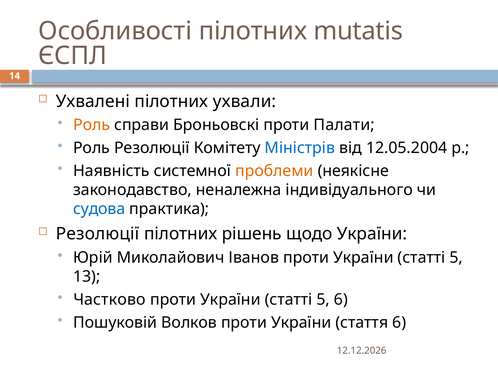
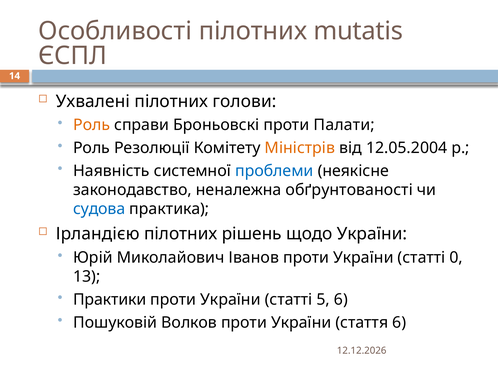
ухвали: ухвали -> голови
Міністрів colour: blue -> orange
проблеми colour: orange -> blue
індивідуального: індивідуального -> обґрунтованості
Резолюції at (98, 234): Резолюції -> Ірландією
5 at (456, 257): 5 -> 0
Частково: Частково -> Практики
